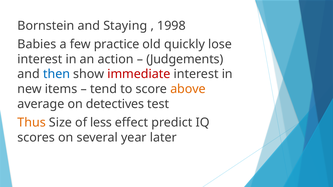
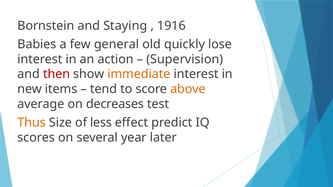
1998: 1998 -> 1916
practice: practice -> general
Judgements: Judgements -> Supervision
then colour: blue -> red
immediate colour: red -> orange
detectives: detectives -> decreases
